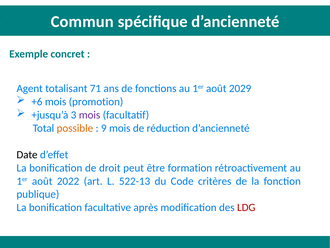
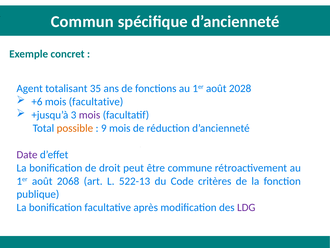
71: 71 -> 35
2029: 2029 -> 2028
mois promotion: promotion -> facultative
Date colour: black -> purple
formation: formation -> commune
2022: 2022 -> 2068
LDG colour: red -> purple
